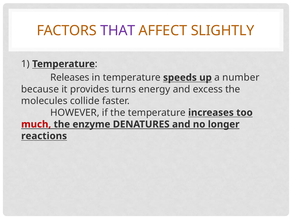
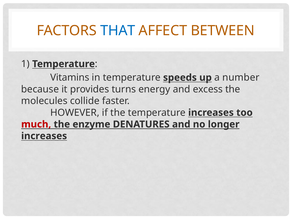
THAT colour: purple -> blue
SLIGHTLY: SLIGHTLY -> BETWEEN
Releases: Releases -> Vitamins
reactions at (44, 136): reactions -> increases
